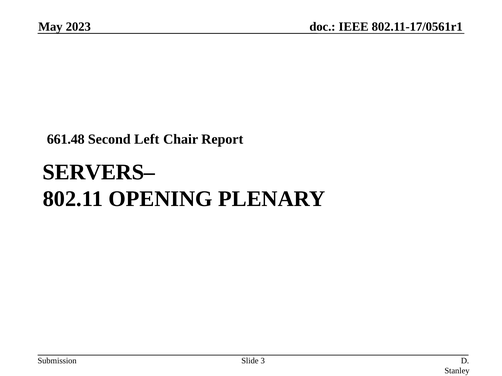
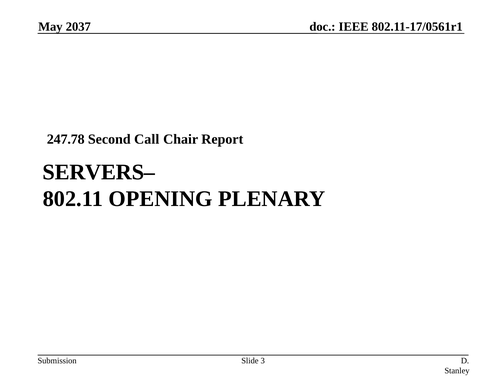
2023: 2023 -> 2037
661.48: 661.48 -> 247.78
Left: Left -> Call
